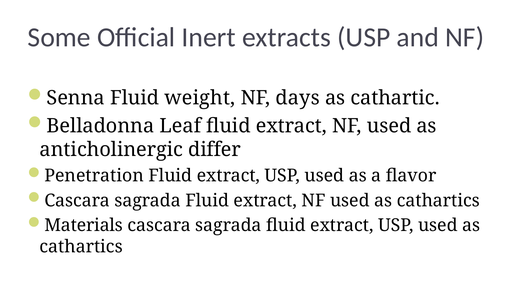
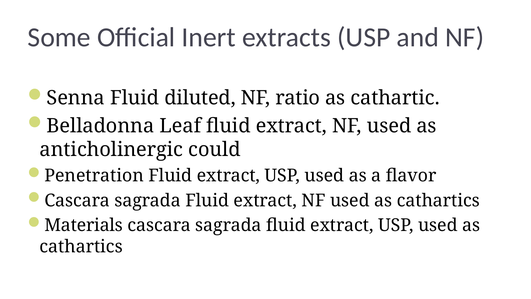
weight: weight -> diluted
days: days -> ratio
differ: differ -> could
